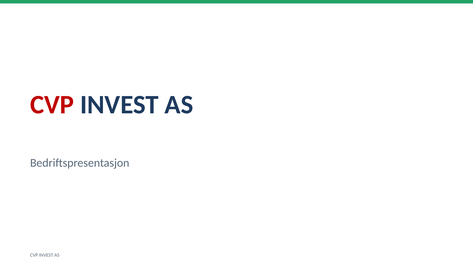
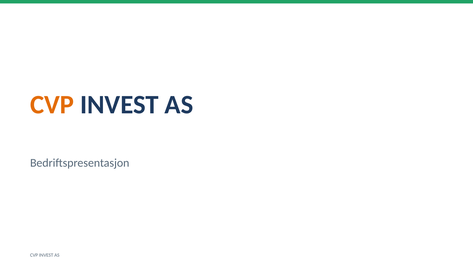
CVP at (52, 105) colour: red -> orange
